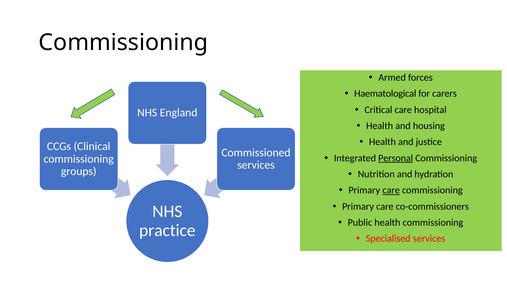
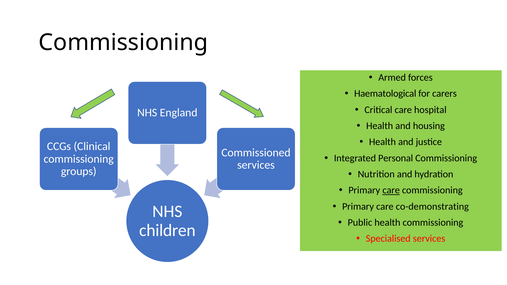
Personal underline: present -> none
co-commissioners: co-commissioners -> co-demonstrating
practice: practice -> children
